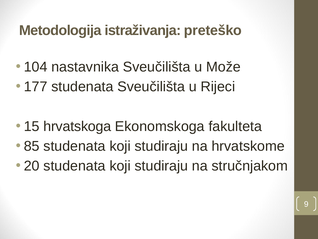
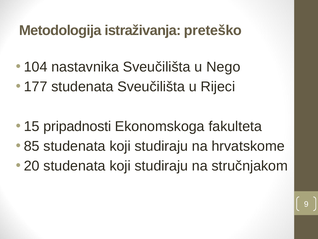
Može: Može -> Nego
hrvatskoga: hrvatskoga -> pripadnosti
